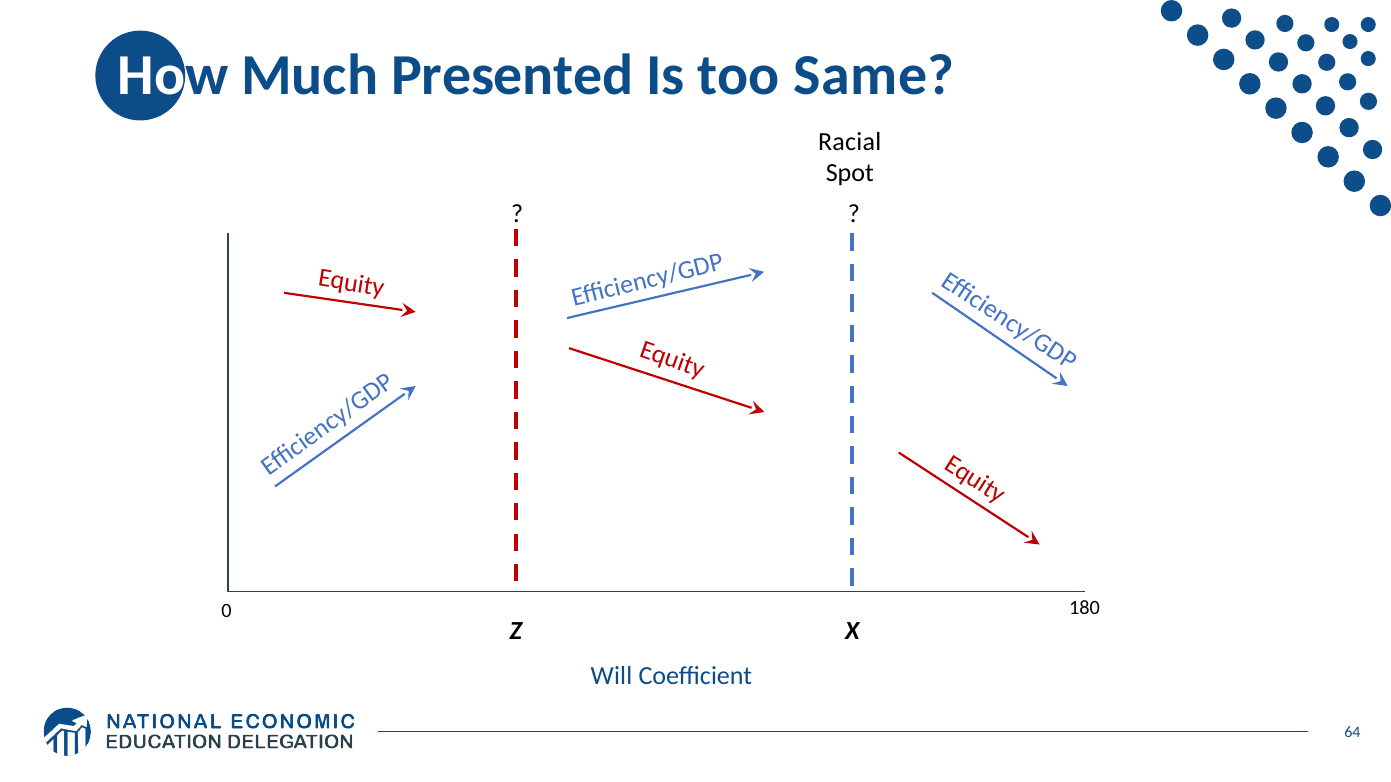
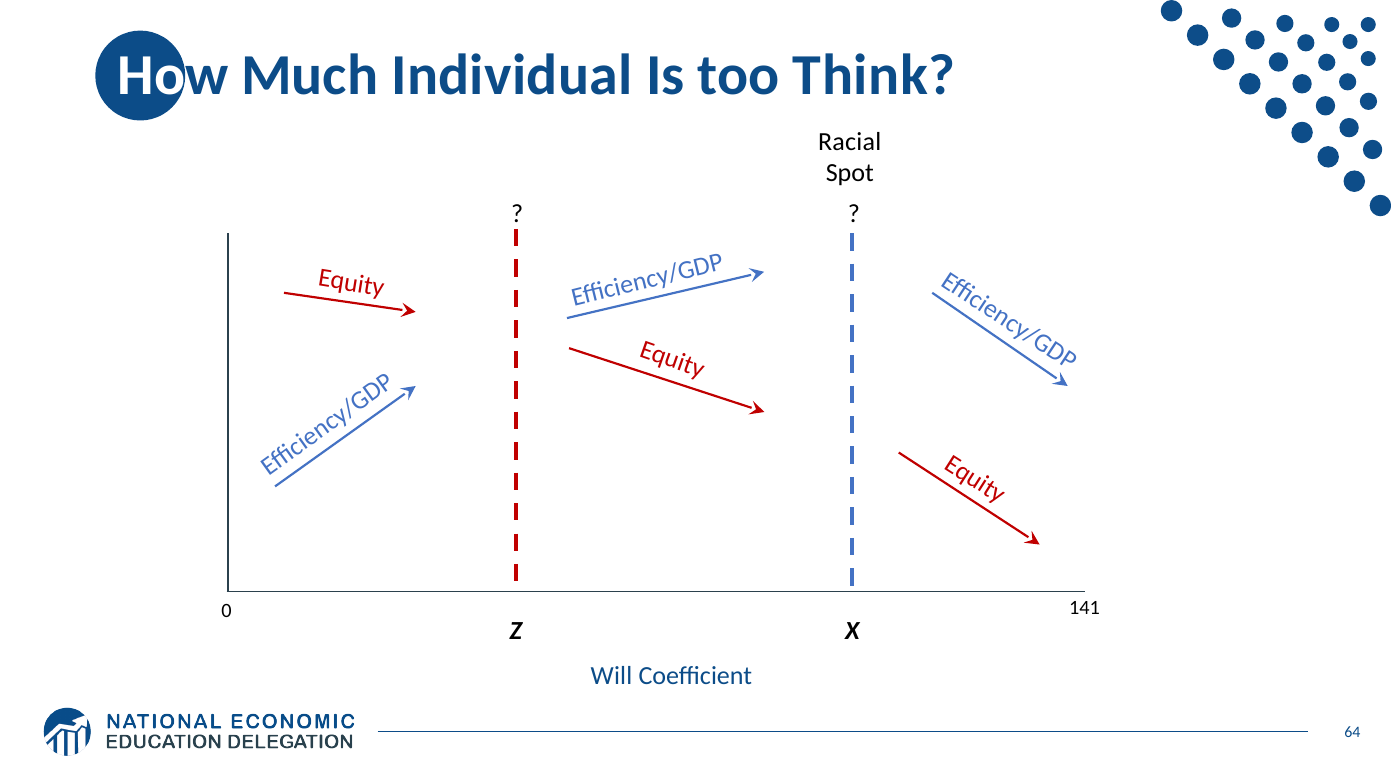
Presented: Presented -> Individual
Same: Same -> Think
180: 180 -> 141
